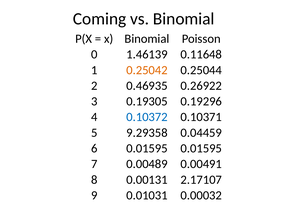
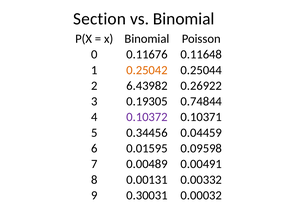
Coming: Coming -> Section
1.46139: 1.46139 -> 0.11676
0.46935: 0.46935 -> 6.43982
0.19296: 0.19296 -> 0.74844
0.10372 colour: blue -> purple
9.29358: 9.29358 -> 0.34456
0.01595 0.01595: 0.01595 -> 0.09598
2.17107: 2.17107 -> 0.00332
0.01031: 0.01031 -> 0.30031
